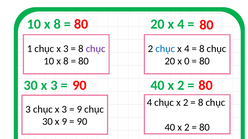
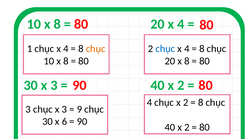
1 chục x 3: 3 -> 4
chục at (96, 49) colour: purple -> orange
20 x 0: 0 -> 8
x 9: 9 -> 6
